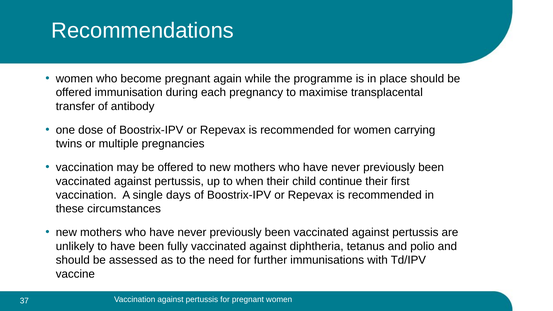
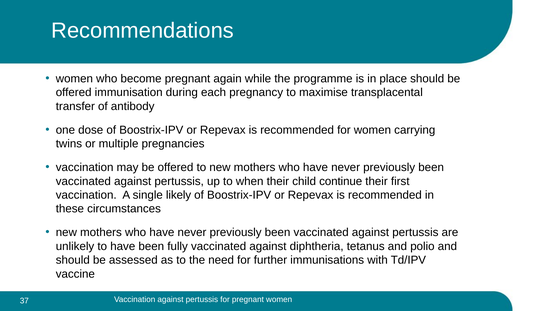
days: days -> likely
